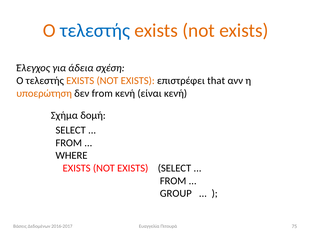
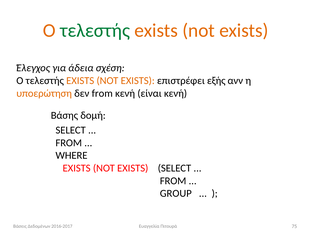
τελεστής at (95, 31) colour: blue -> green
that: that -> εξής
Σχήμα: Σχήμα -> Βάσης
